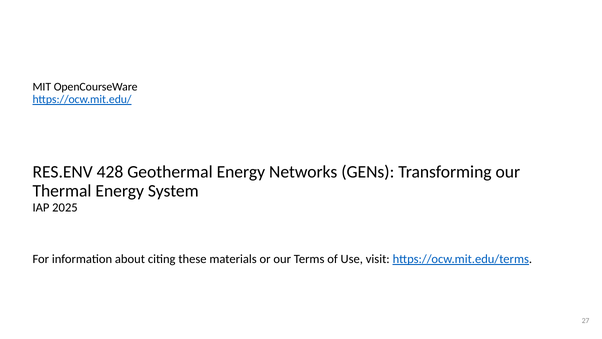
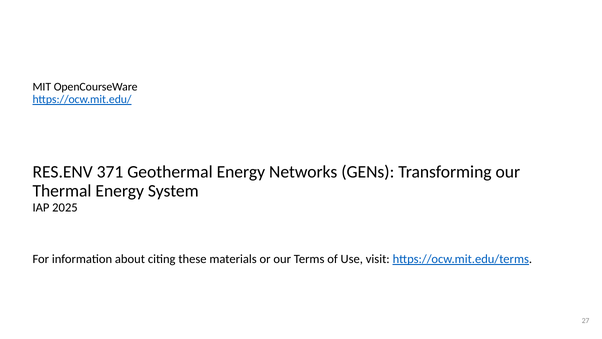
428: 428 -> 371
